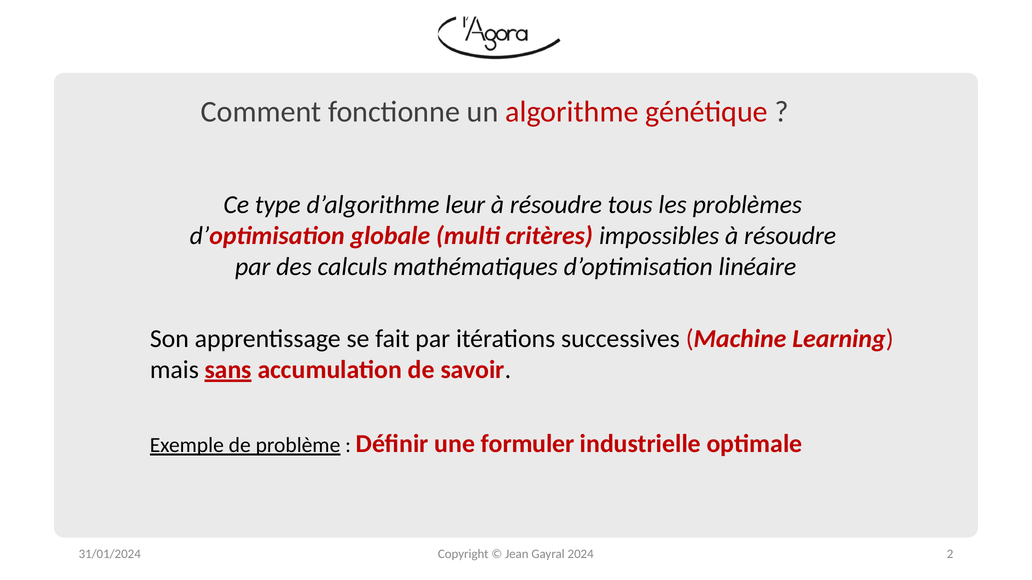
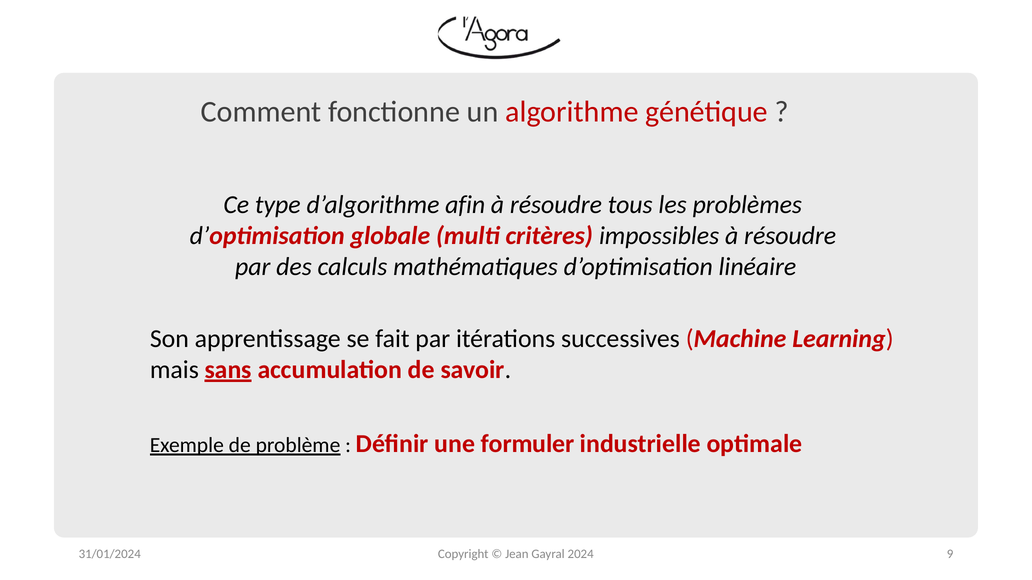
leur: leur -> afin
2: 2 -> 9
